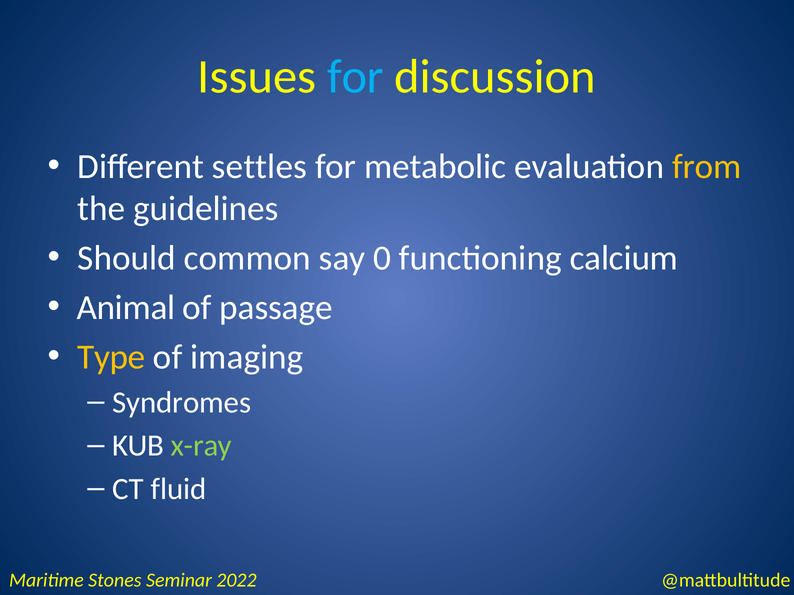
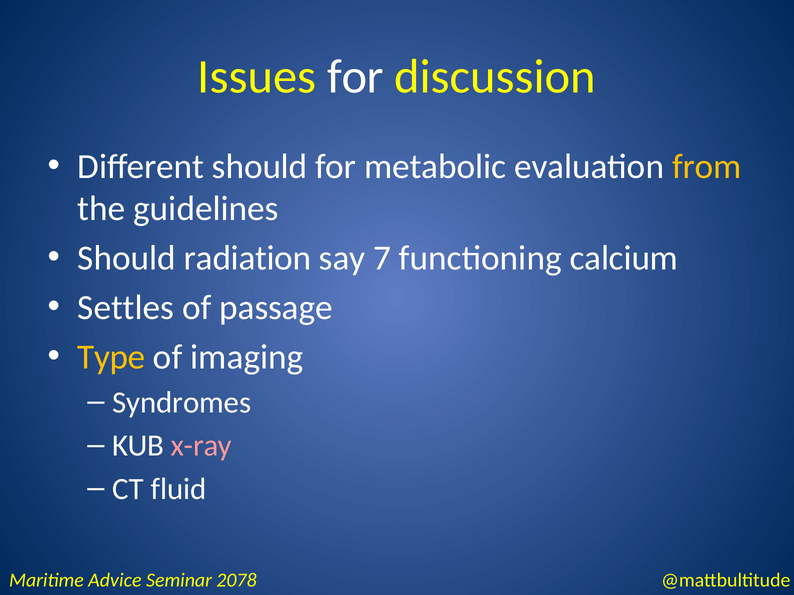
for at (355, 77) colour: light blue -> white
Different settles: settles -> should
common: common -> radiation
0: 0 -> 7
Animal: Animal -> Settles
x-ray colour: light green -> pink
Stones: Stones -> Advice
2022: 2022 -> 2078
